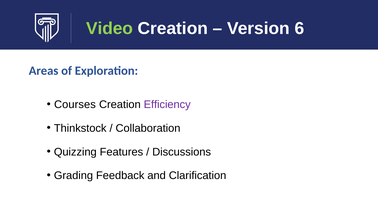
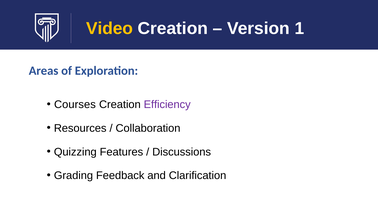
Video colour: light green -> yellow
6: 6 -> 1
Thinkstock: Thinkstock -> Resources
